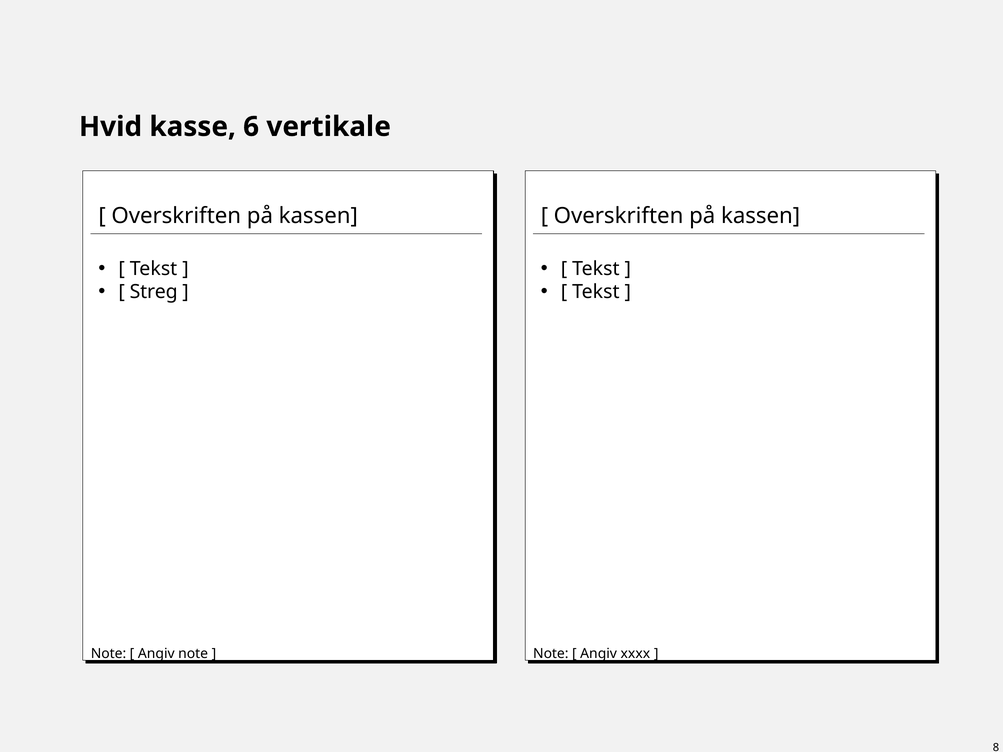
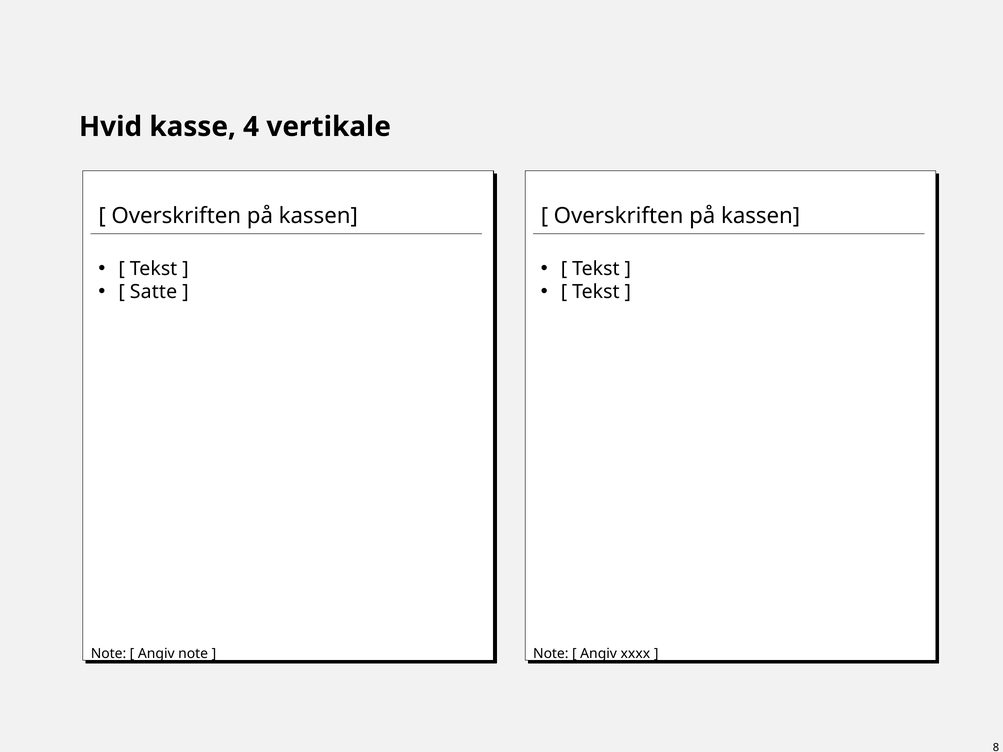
6: 6 -> 4
Streg: Streg -> Satte
